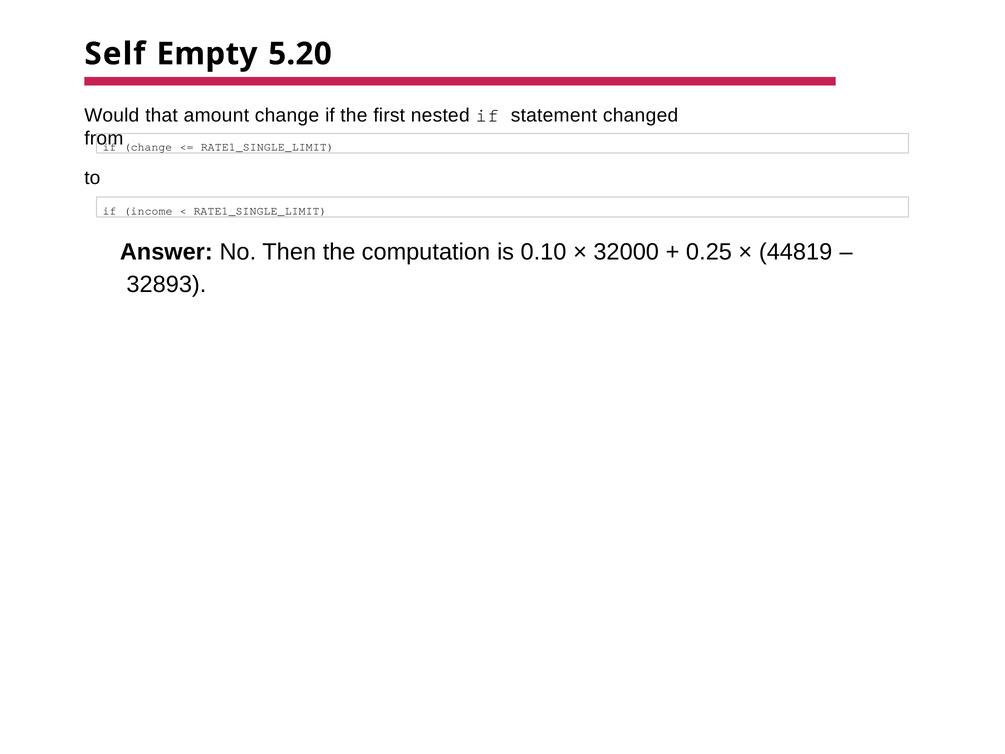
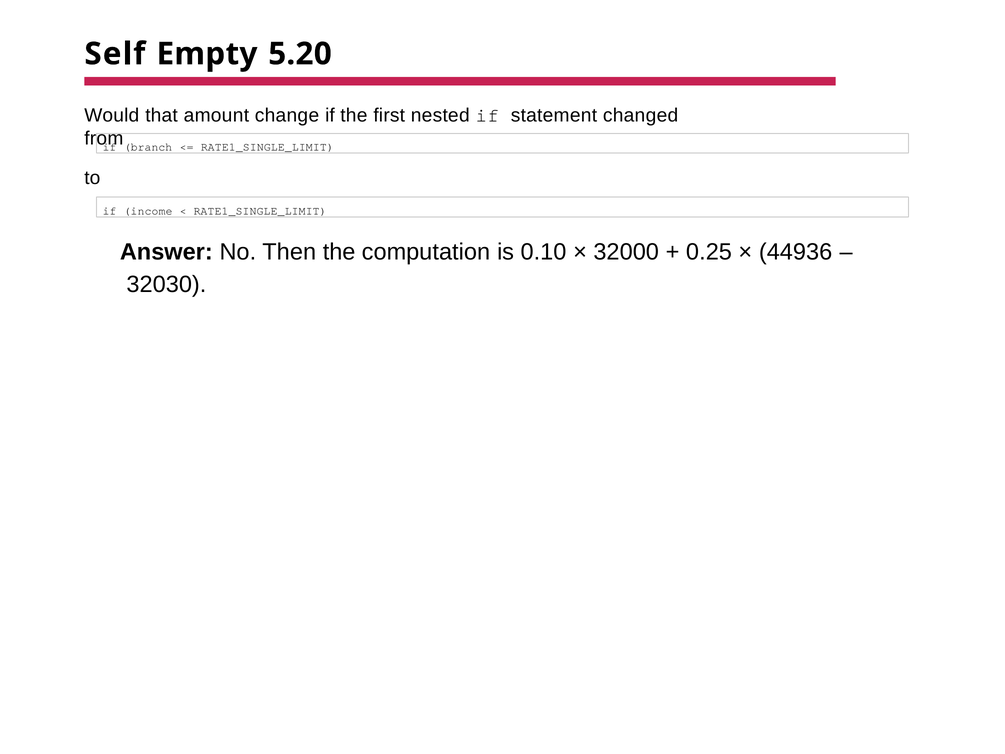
change at (148, 147): change -> branch
44819: 44819 -> 44936
32893: 32893 -> 32030
